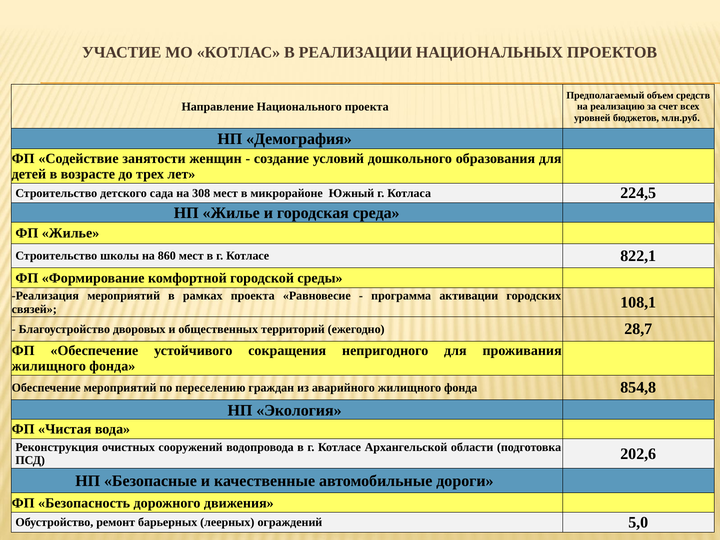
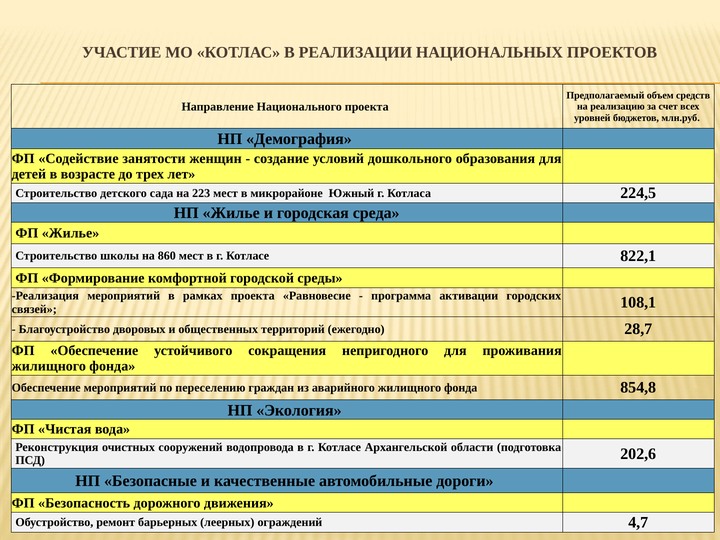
308: 308 -> 223
5,0: 5,0 -> 4,7
